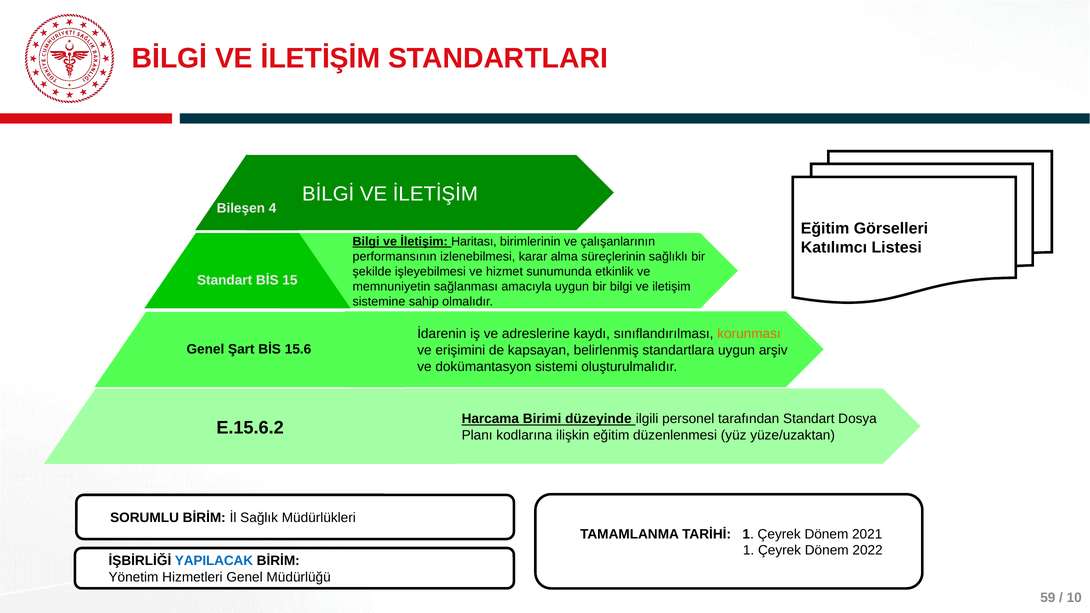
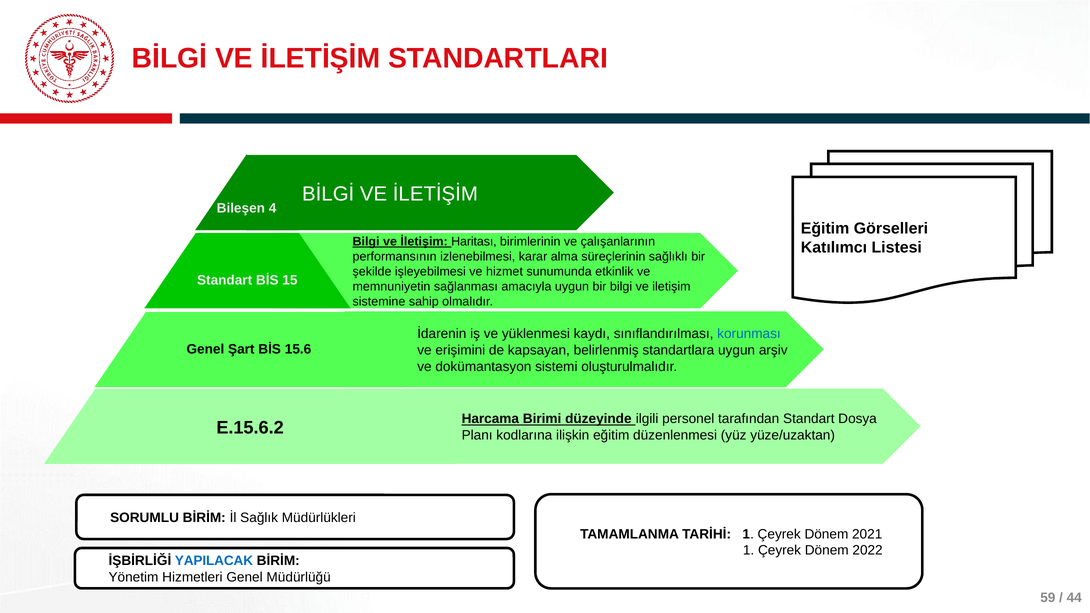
adreslerine: adreslerine -> yüklenmesi
korunması colour: orange -> blue
10: 10 -> 44
